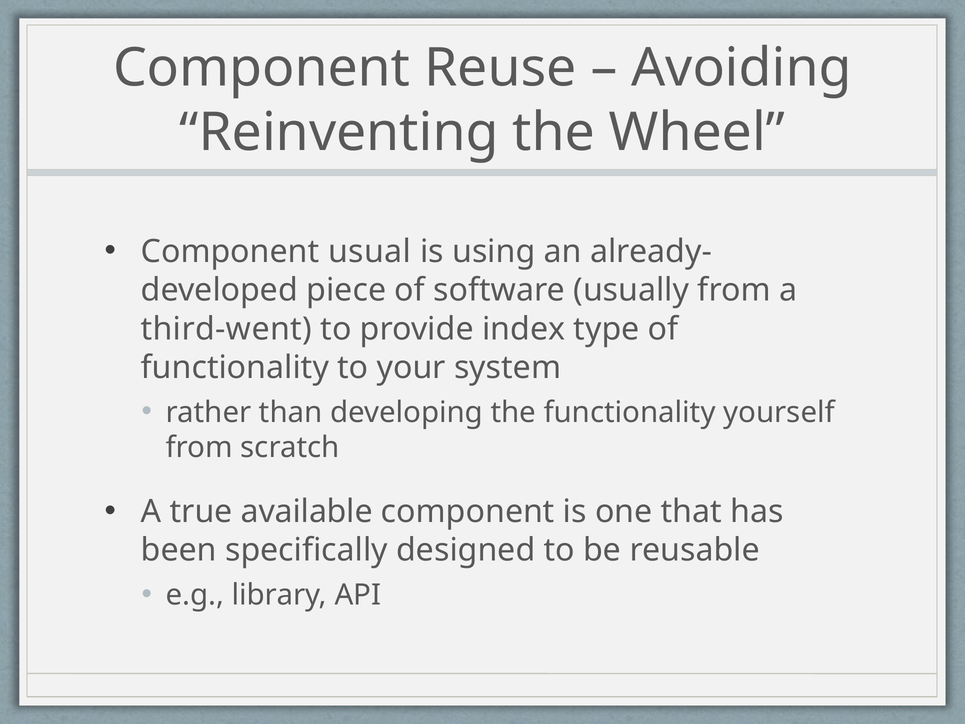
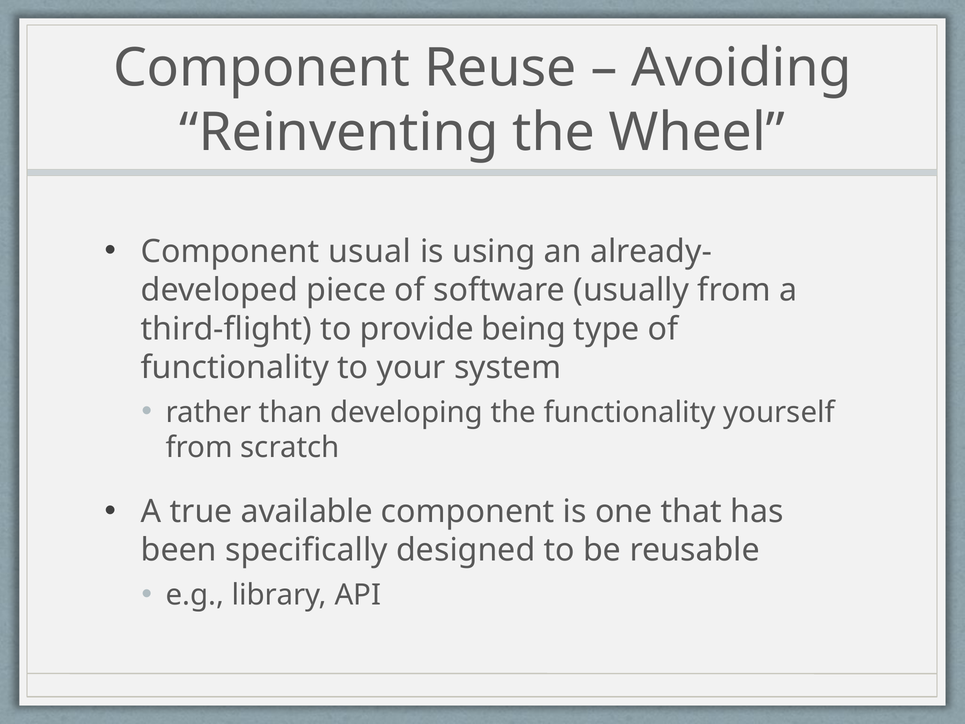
third-went: third-went -> third-flight
index: index -> being
